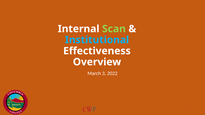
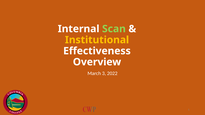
Institutional colour: light blue -> yellow
